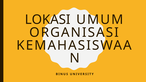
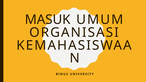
LOKASI: LOKASI -> MASUK
